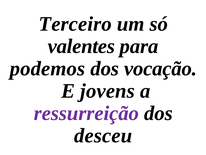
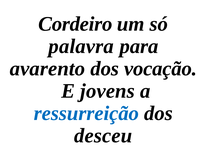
Terceiro: Terceiro -> Cordeiro
valentes: valentes -> palavra
podemos: podemos -> avarento
ressurreição colour: purple -> blue
